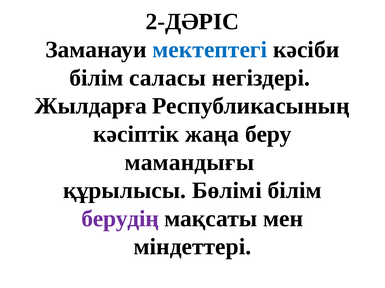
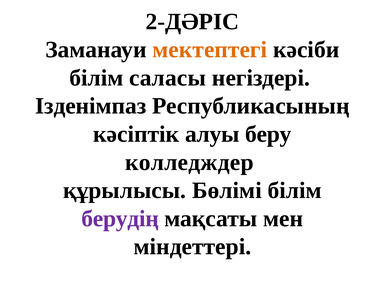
мектептегі colour: blue -> orange
Жылдарға: Жылдарға -> Ізденімпаз
жаңа: жаңа -> алуы
мамандығы: мамандығы -> колледждер
